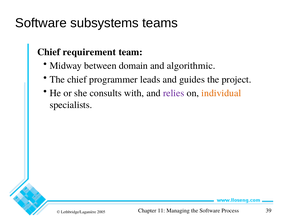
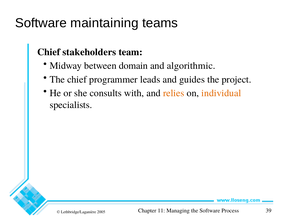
subsystems: subsystems -> maintaining
requirement: requirement -> stakeholders
relies colour: purple -> orange
